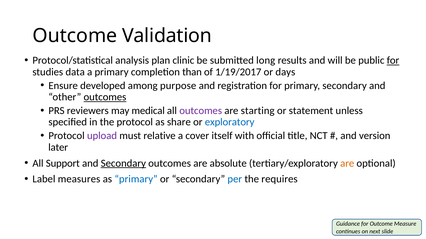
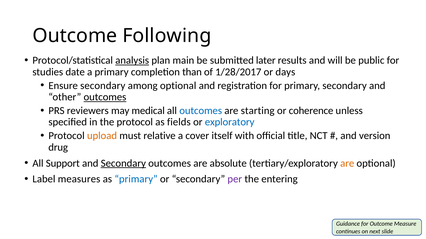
Validation: Validation -> Following
analysis underline: none -> present
clinic: clinic -> main
long: long -> later
for at (393, 61) underline: present -> none
data: data -> date
1/19/2017: 1/19/2017 -> 1/28/2017
Ensure developed: developed -> secondary
among purpose: purpose -> optional
outcomes at (201, 111) colour: purple -> blue
statement: statement -> coherence
share: share -> fields
upload colour: purple -> orange
later: later -> drug
per colour: blue -> purple
requires: requires -> entering
